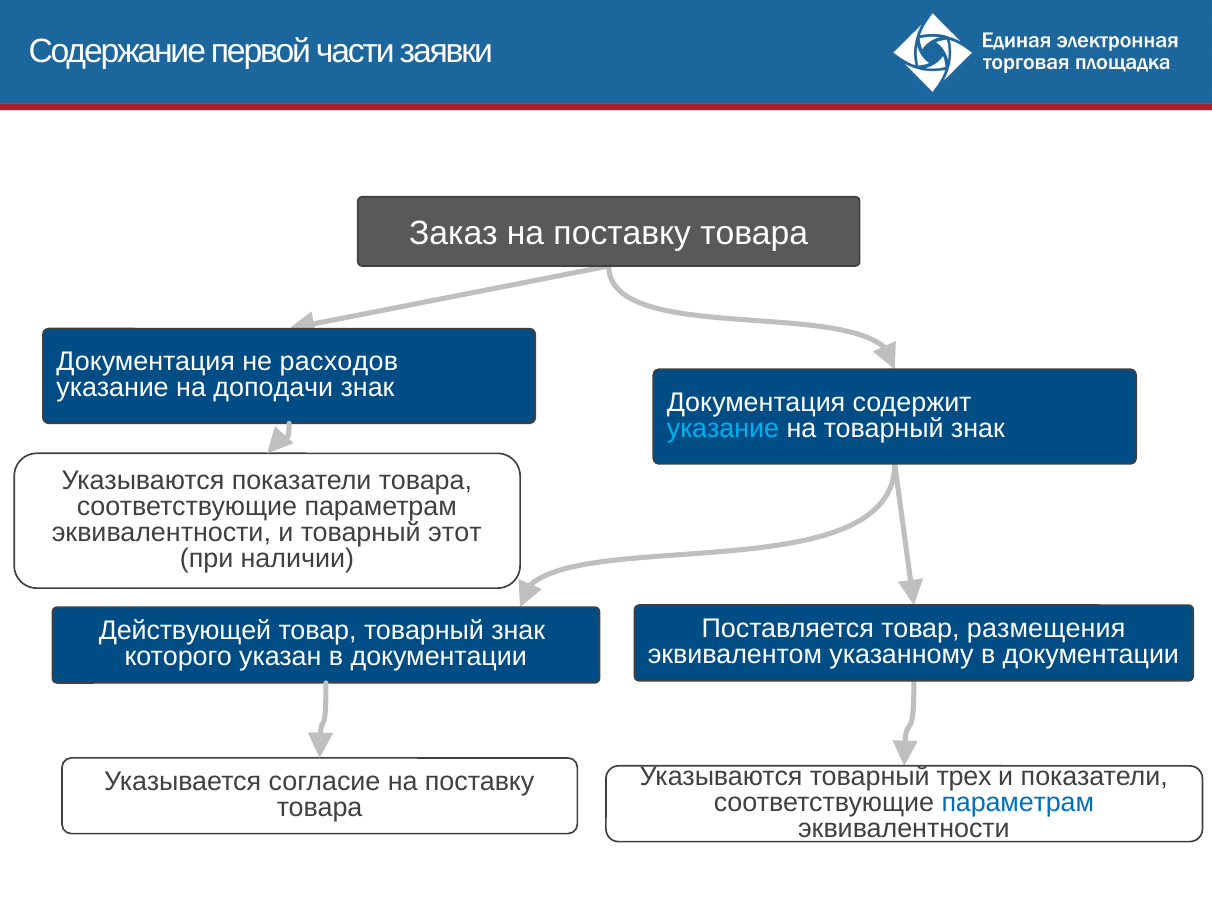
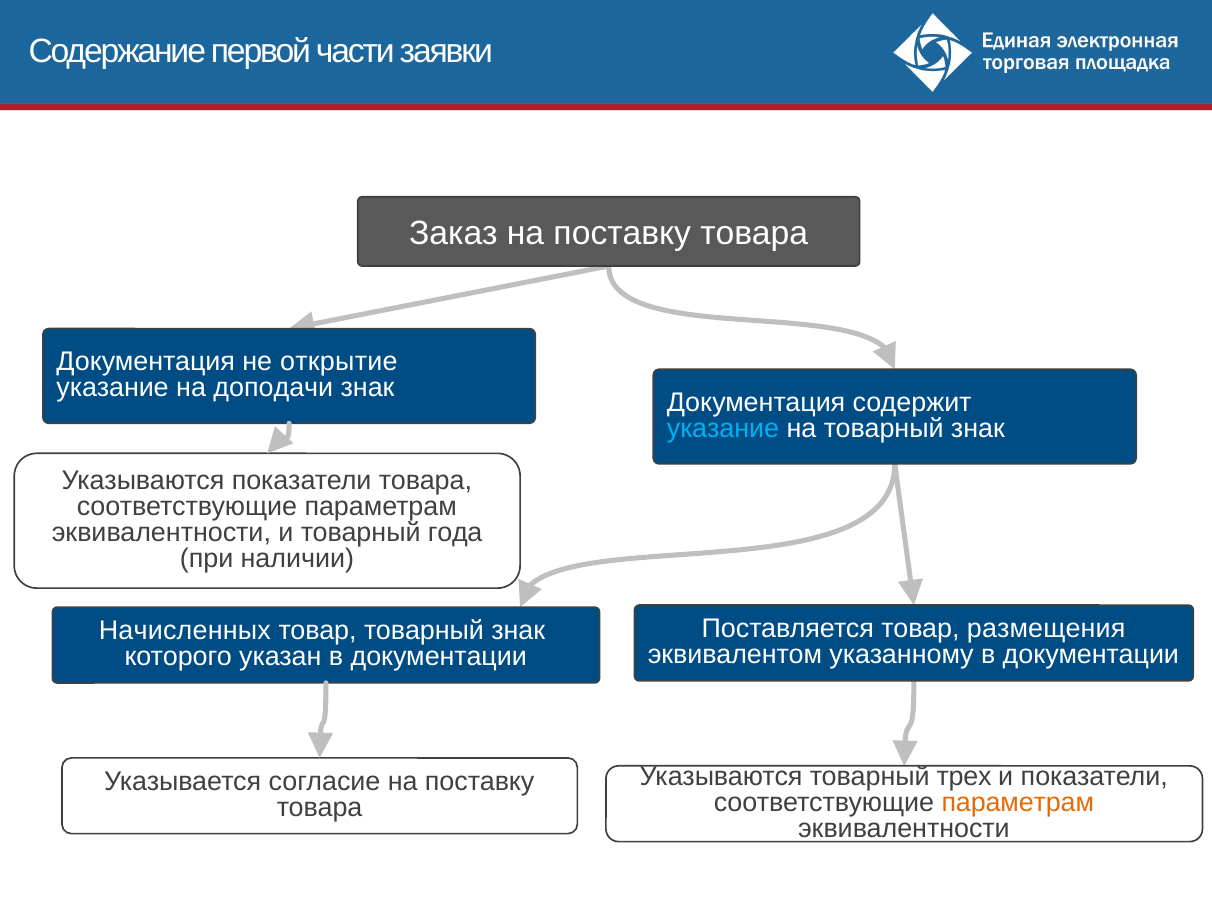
расходов: расходов -> открытие
этот: этот -> года
Действующей: Действующей -> Начисленных
параметрам at (1018, 803) colour: blue -> orange
